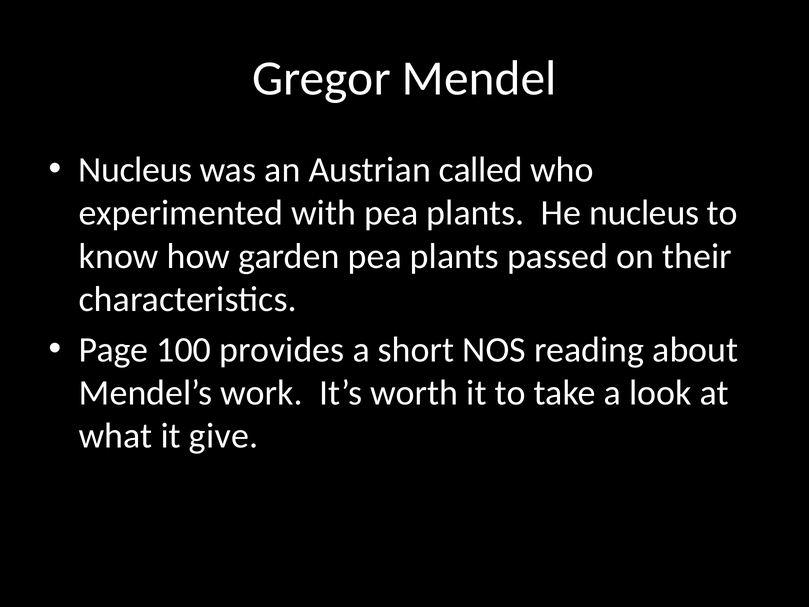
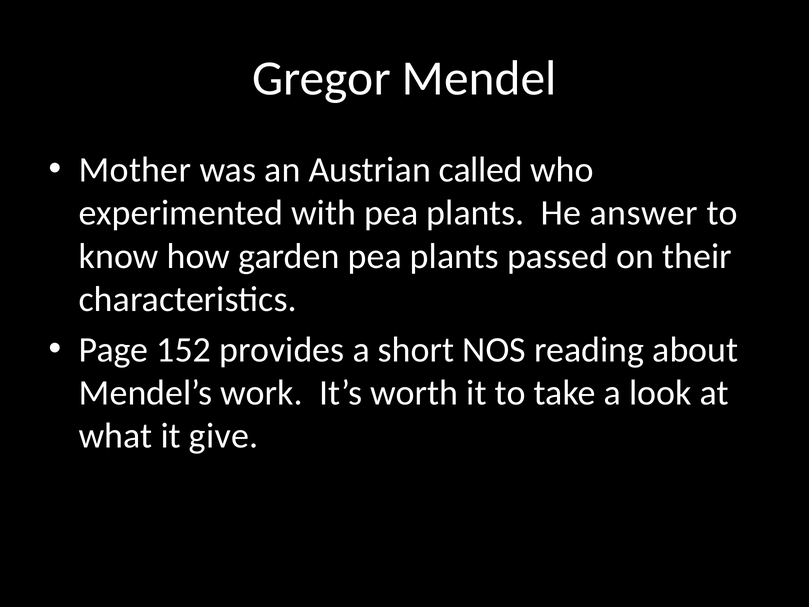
Nucleus at (135, 170): Nucleus -> Mother
He nucleus: nucleus -> answer
100: 100 -> 152
